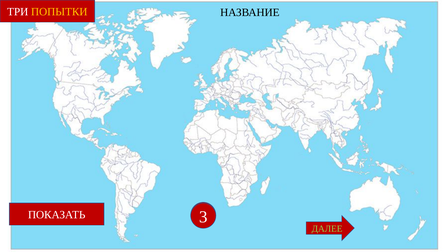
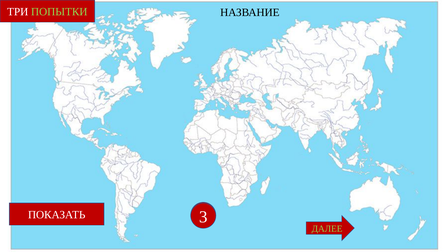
ПОПЫТКИ colour: yellow -> light green
